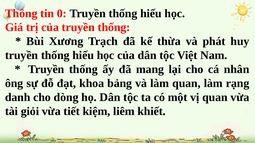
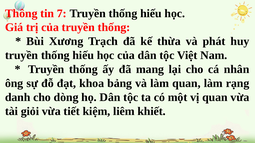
0: 0 -> 7
